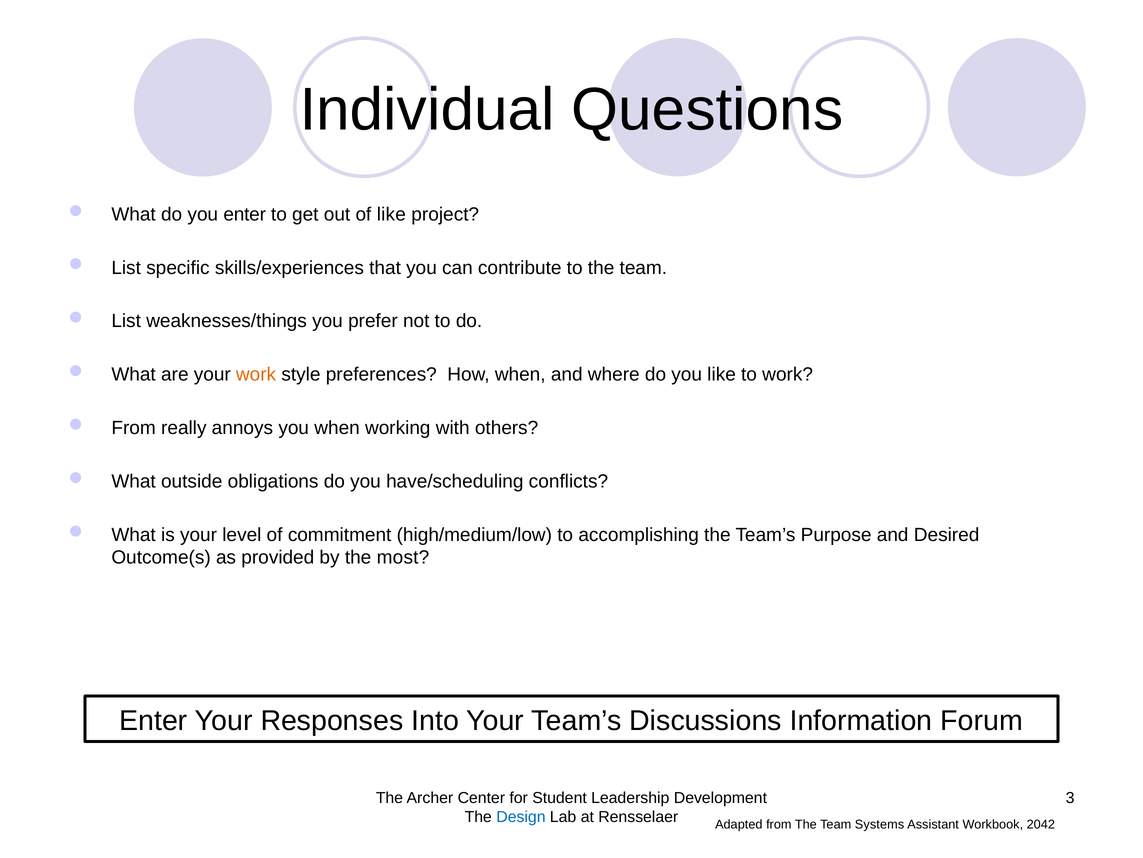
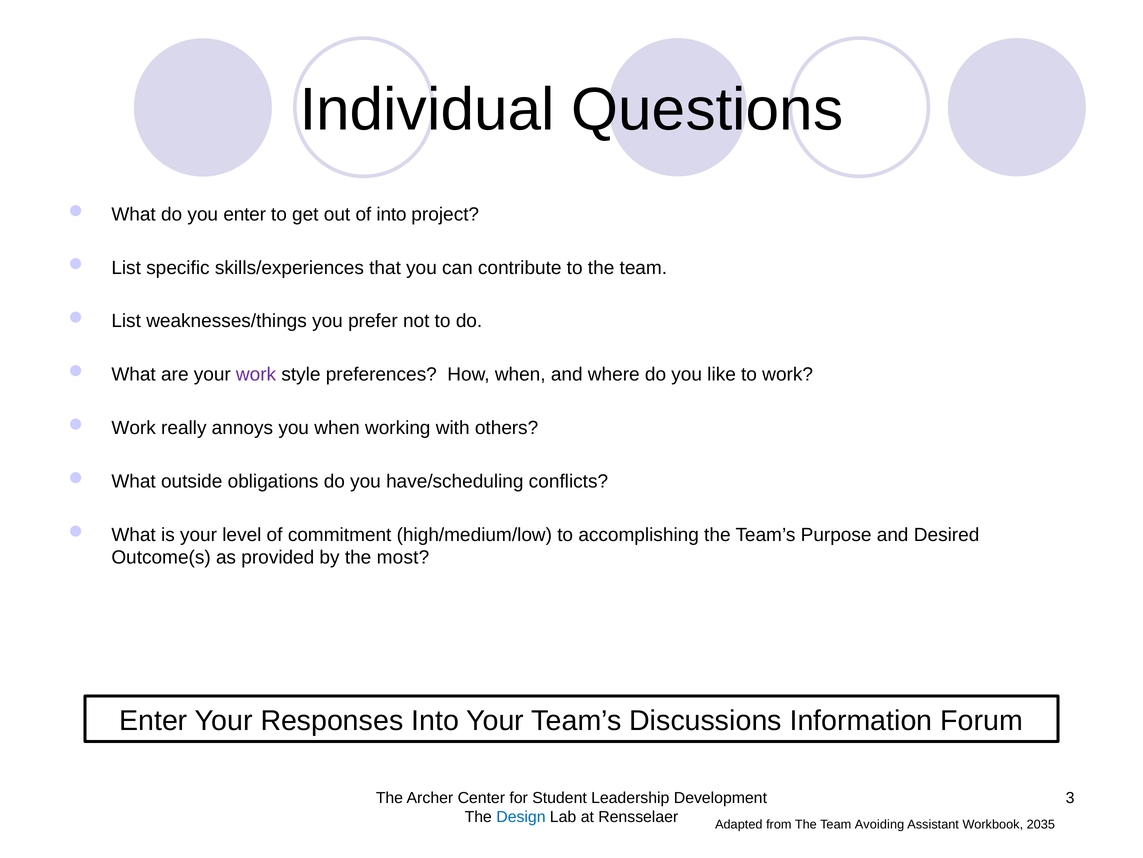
of like: like -> into
work at (256, 374) colour: orange -> purple
From at (134, 428): From -> Work
Systems: Systems -> Avoiding
2042: 2042 -> 2035
